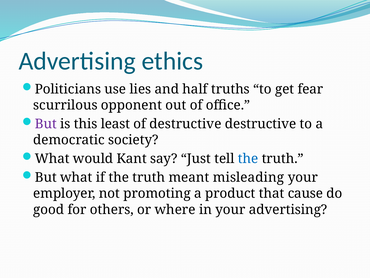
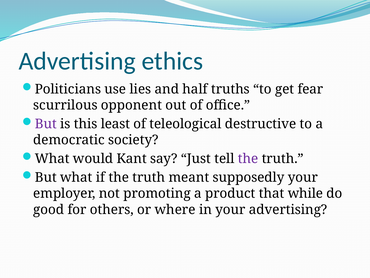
of destructive: destructive -> teleological
the at (248, 159) colour: blue -> purple
misleading: misleading -> supposedly
cause: cause -> while
